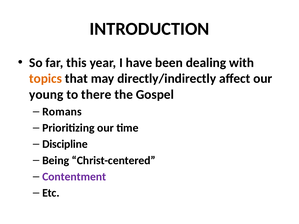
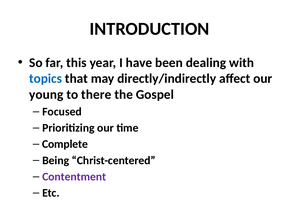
topics colour: orange -> blue
Romans: Romans -> Focused
Discipline: Discipline -> Complete
